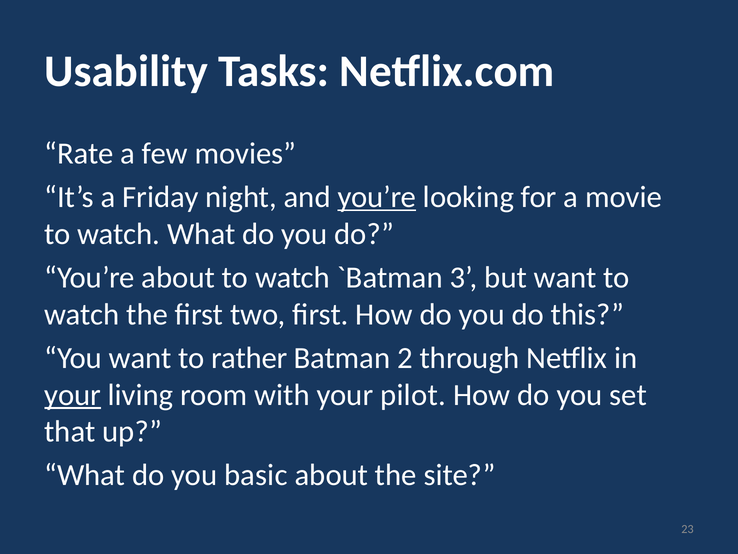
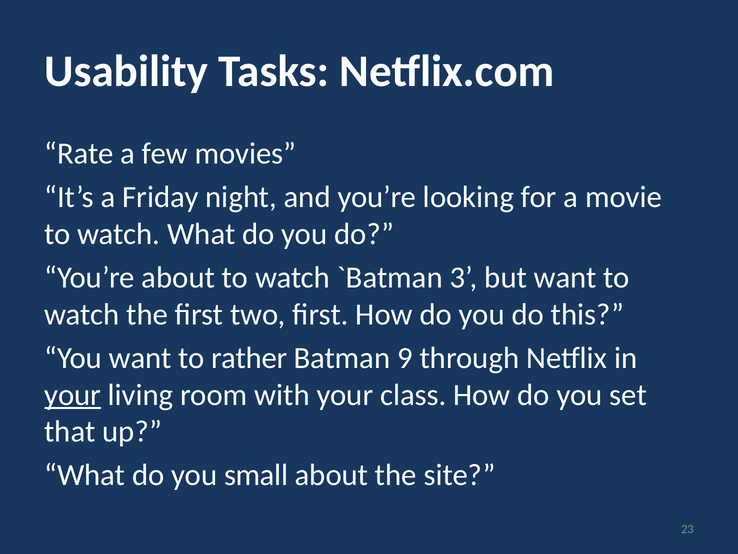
you’re at (377, 197) underline: present -> none
2: 2 -> 9
pilot: pilot -> class
basic: basic -> small
